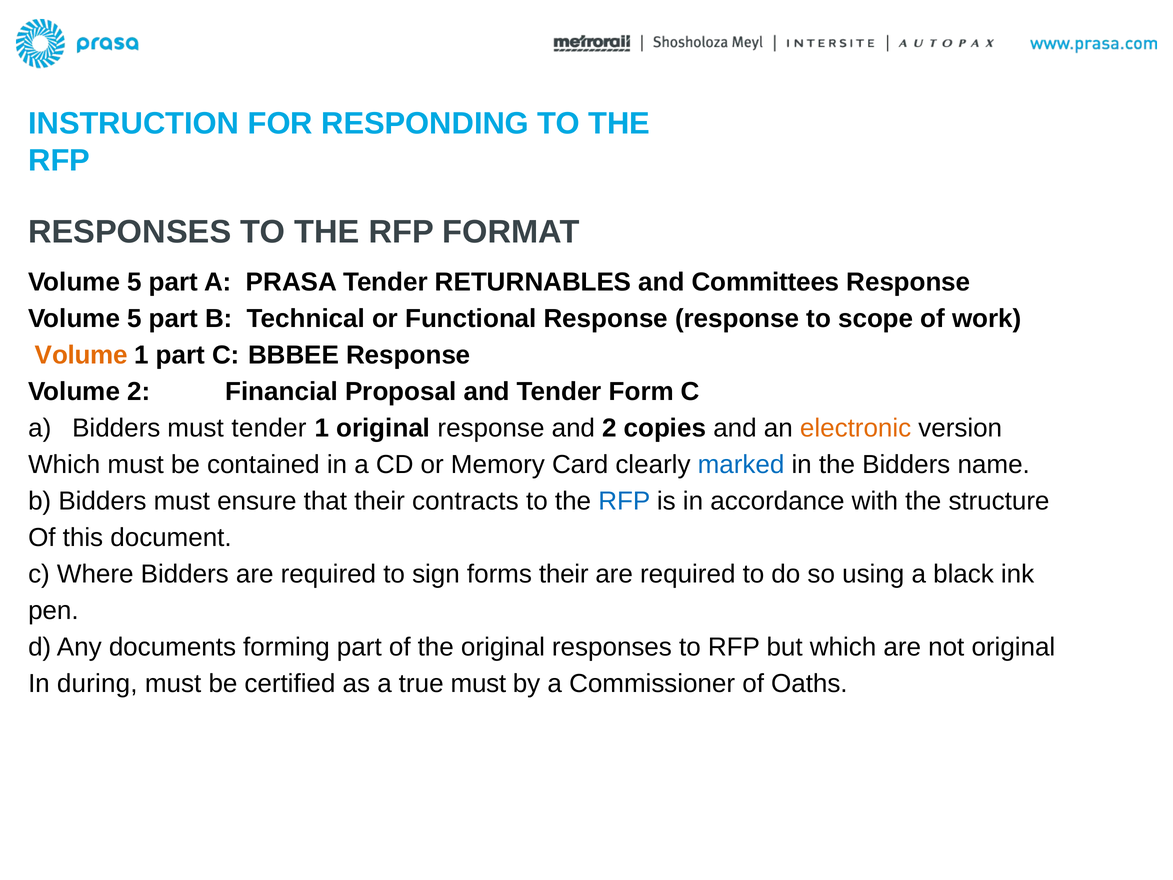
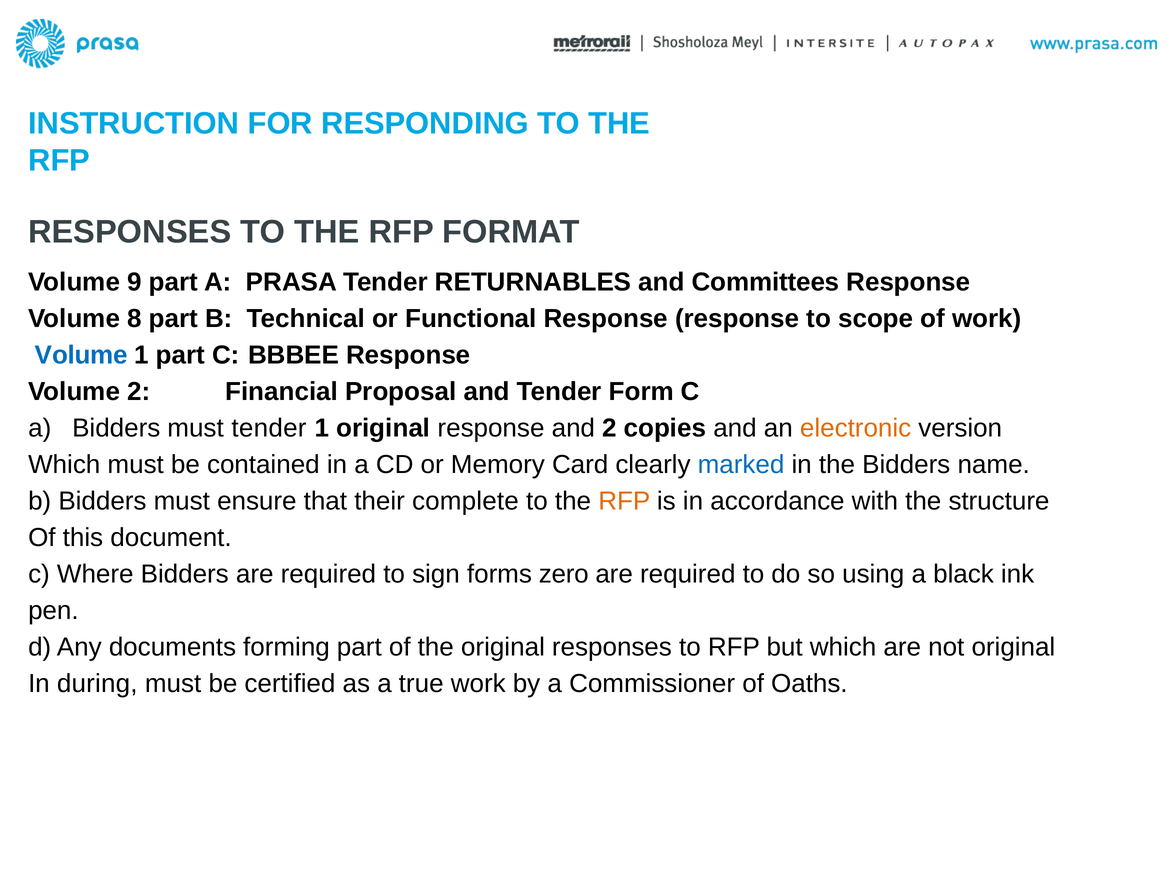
5 at (134, 282): 5 -> 9
5 at (134, 319): 5 -> 8
Volume at (81, 355) colour: orange -> blue
contracts: contracts -> complete
RFP at (624, 501) colour: blue -> orange
forms their: their -> zero
true must: must -> work
